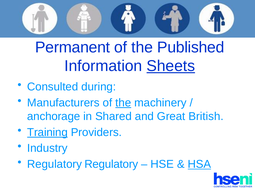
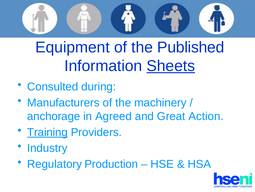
Permanent: Permanent -> Equipment
the at (123, 102) underline: present -> none
Shared: Shared -> Agreed
British: British -> Action
Regulatory Regulatory: Regulatory -> Production
HSA underline: present -> none
